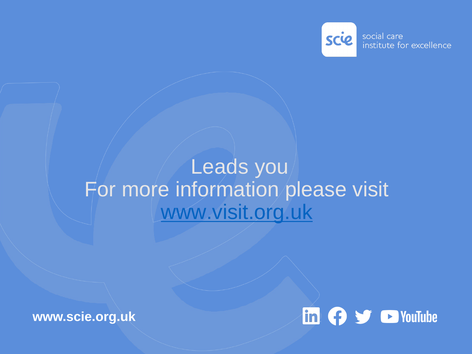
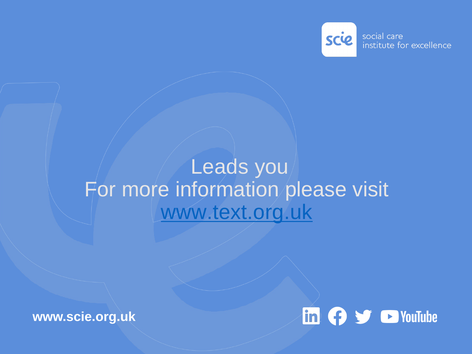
www.visit.org.uk: www.visit.org.uk -> www.text.org.uk
